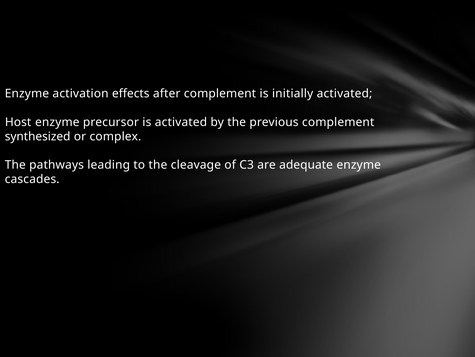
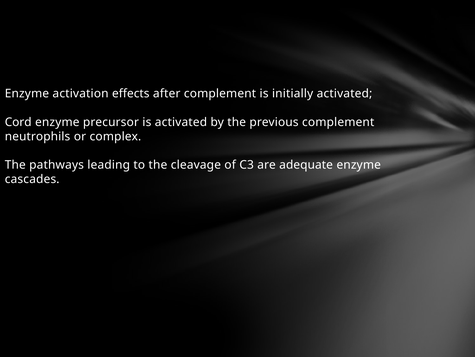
Host: Host -> Cord
synthesized: synthesized -> neutrophils
